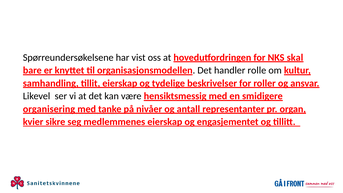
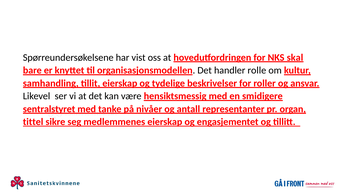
organisering: organisering -> sentralstyret
kvier: kvier -> tittel
